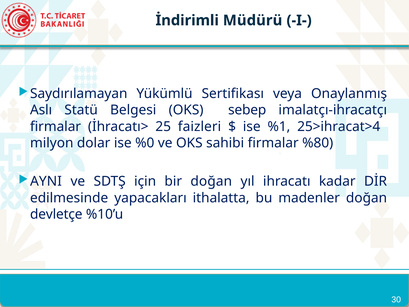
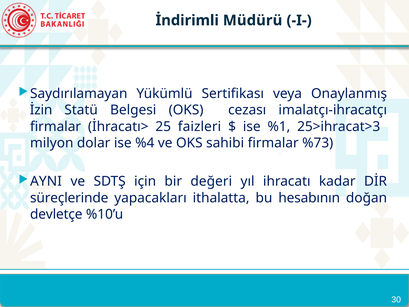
Aslı: Aslı -> İzin
sebep: sebep -> cezası
25>ihracat>4: 25>ihracat>4 -> 25>ihracat>3
%0: %0 -> %4
%80: %80 -> %73
bir doğan: doğan -> değeri
edilmesinde: edilmesinde -> süreçlerinde
madenler: madenler -> hesabının
